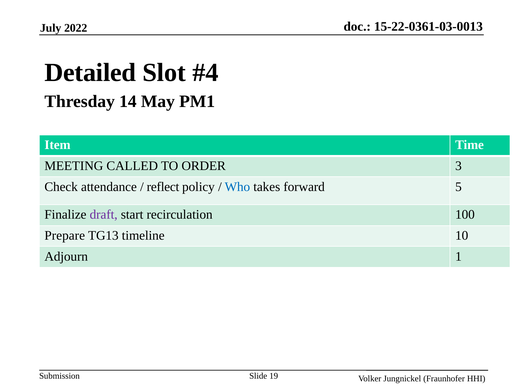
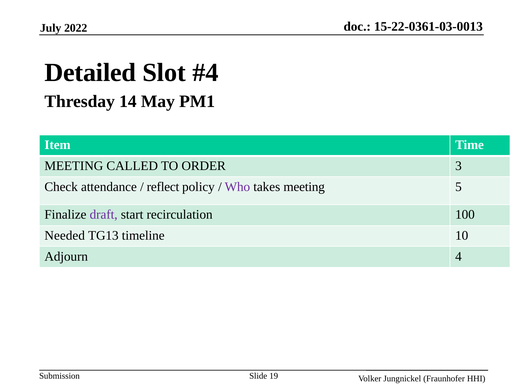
Who colour: blue -> purple
takes forward: forward -> meeting
Prepare: Prepare -> Needed
1: 1 -> 4
